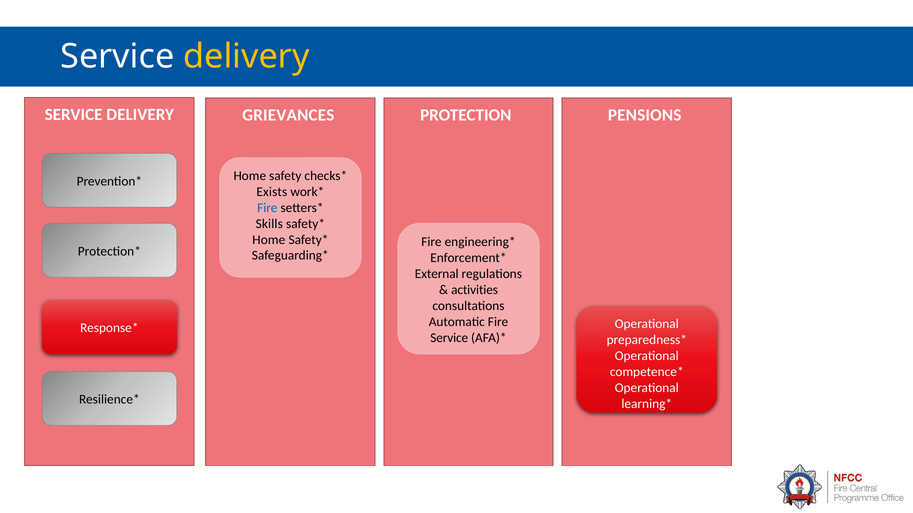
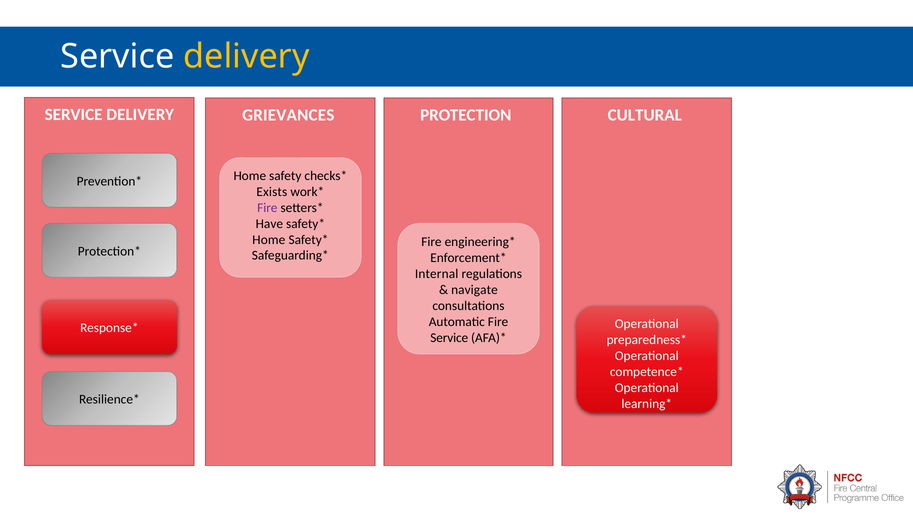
PENSIONS: PENSIONS -> CULTURAL
Fire at (267, 208) colour: blue -> purple
Skills: Skills -> Have
External: External -> Internal
activities: activities -> navigate
